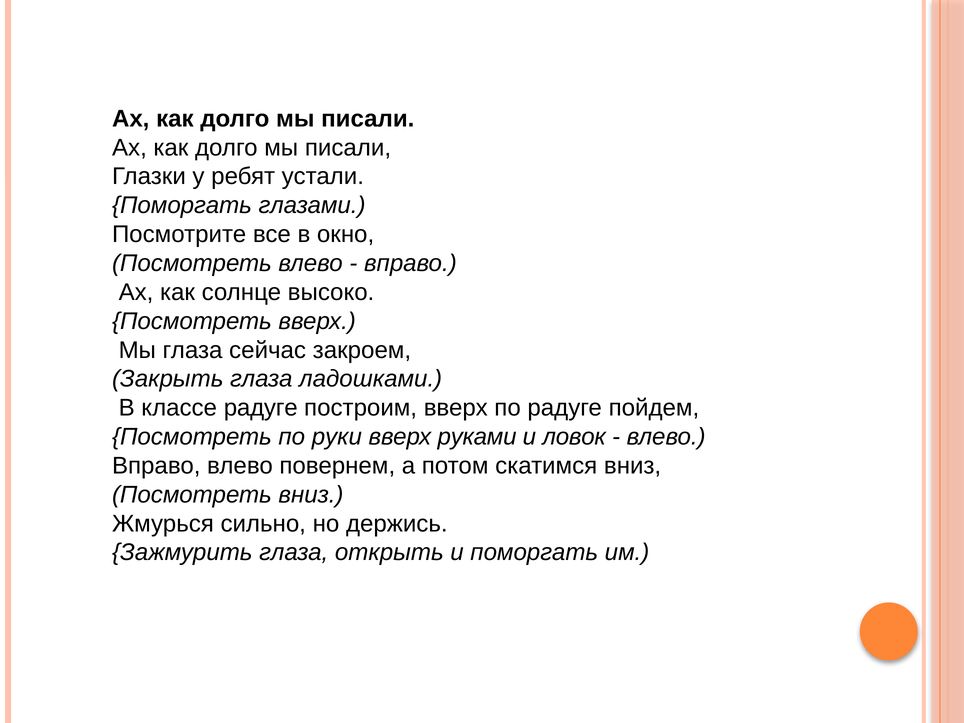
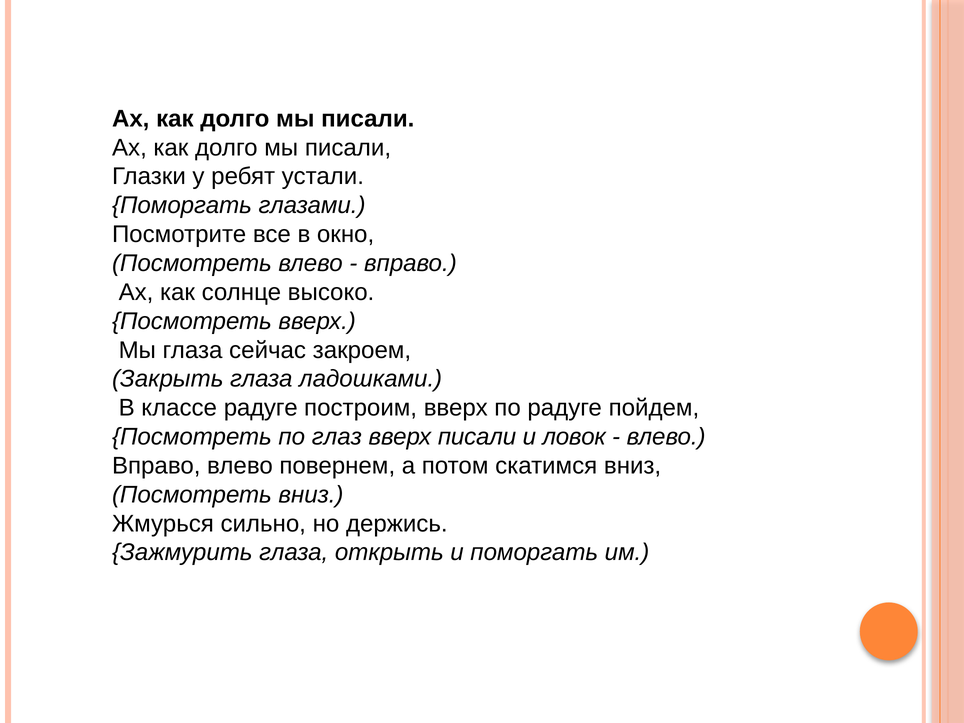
руки: руки -> глаз
вверх руками: руками -> писали
